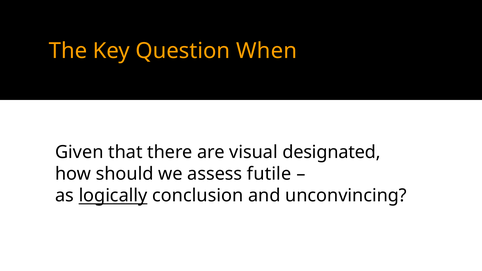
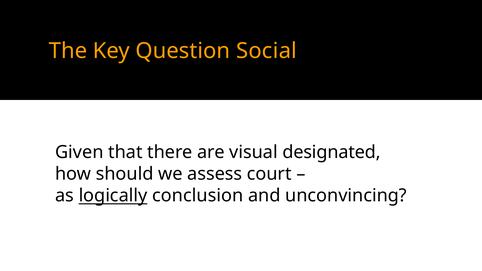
When: When -> Social
futile: futile -> court
